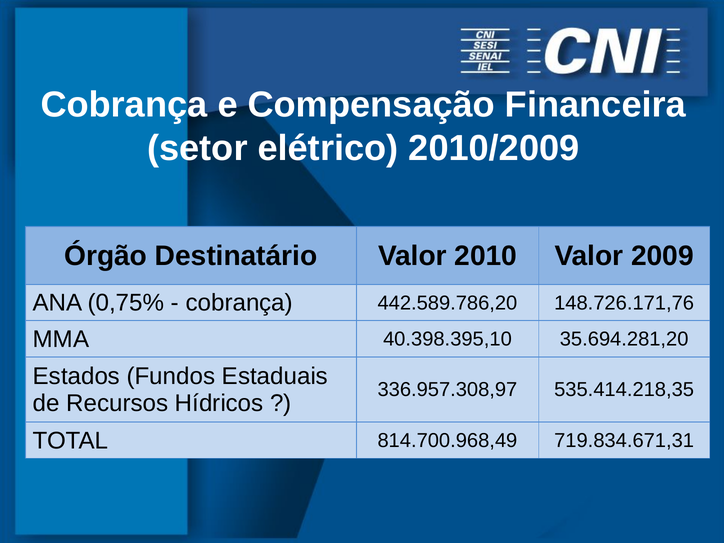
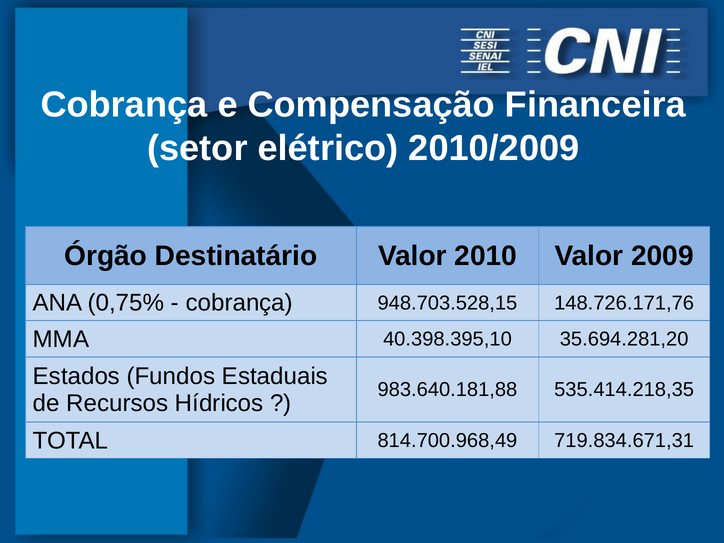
442.589.786,20: 442.589.786,20 -> 948.703.528,15
336.957.308,97: 336.957.308,97 -> 983.640.181,88
